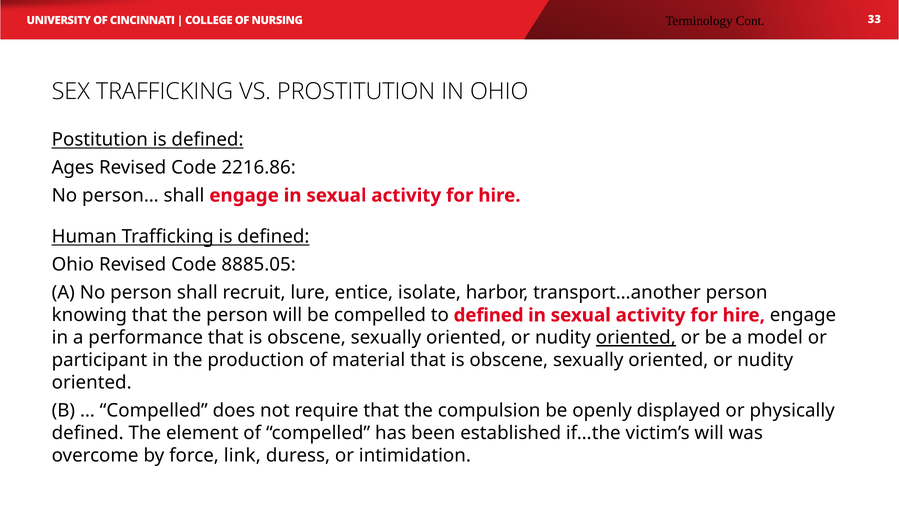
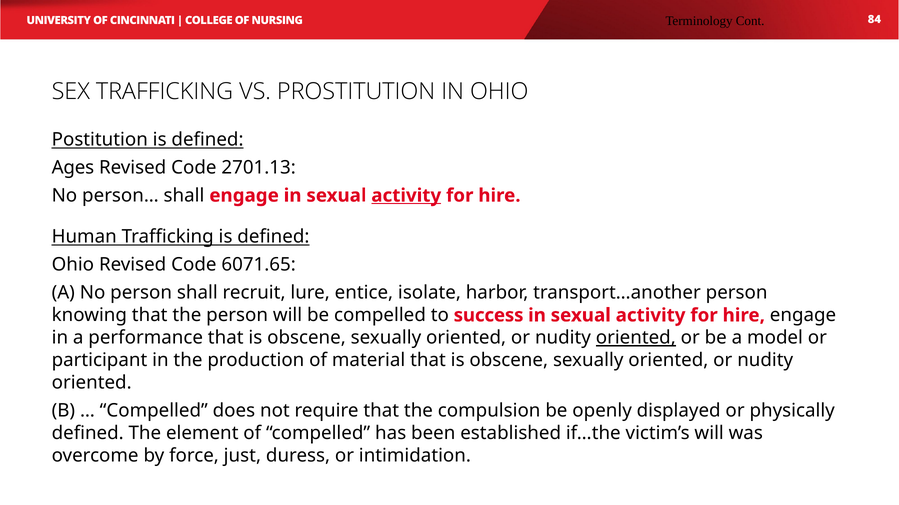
33: 33 -> 84
2216.86: 2216.86 -> 2701.13
activity at (406, 196) underline: none -> present
8885.05: 8885.05 -> 6071.65
to defined: defined -> success
link: link -> just
